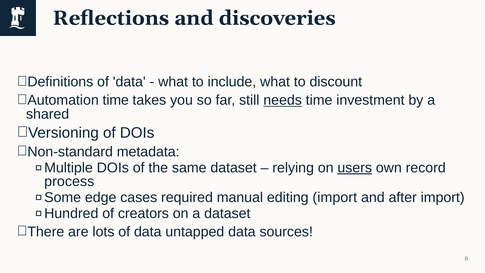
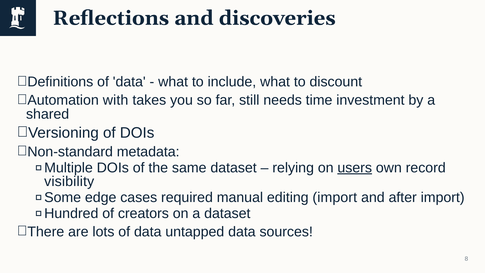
time at (116, 100): time -> with
needs underline: present -> none
process: process -> visibility
